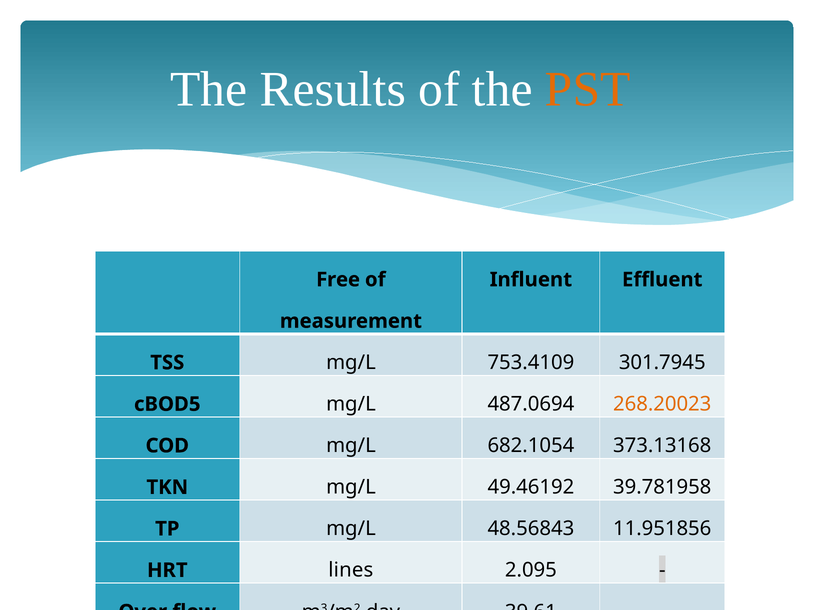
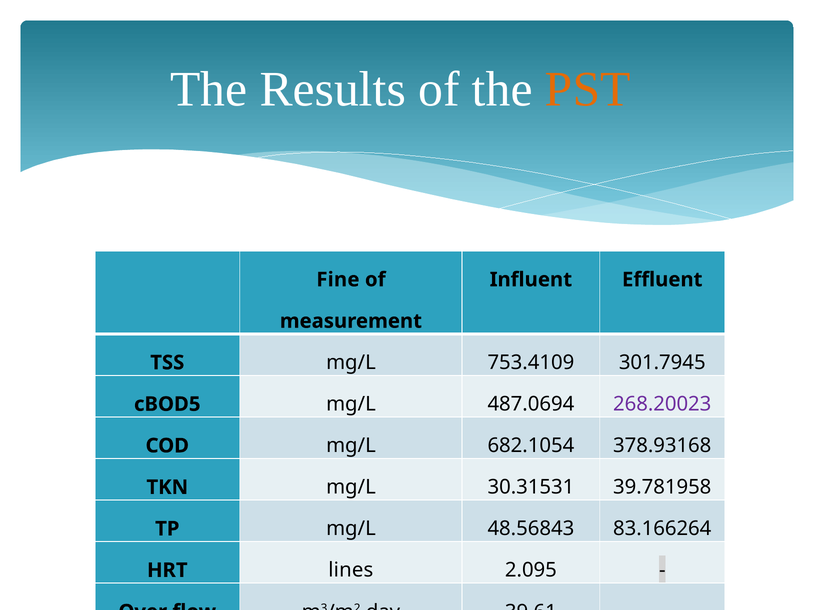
Free: Free -> Fine
268.20023 colour: orange -> purple
373.13168: 373.13168 -> 378.93168
49.46192: 49.46192 -> 30.31531
11.951856: 11.951856 -> 83.166264
